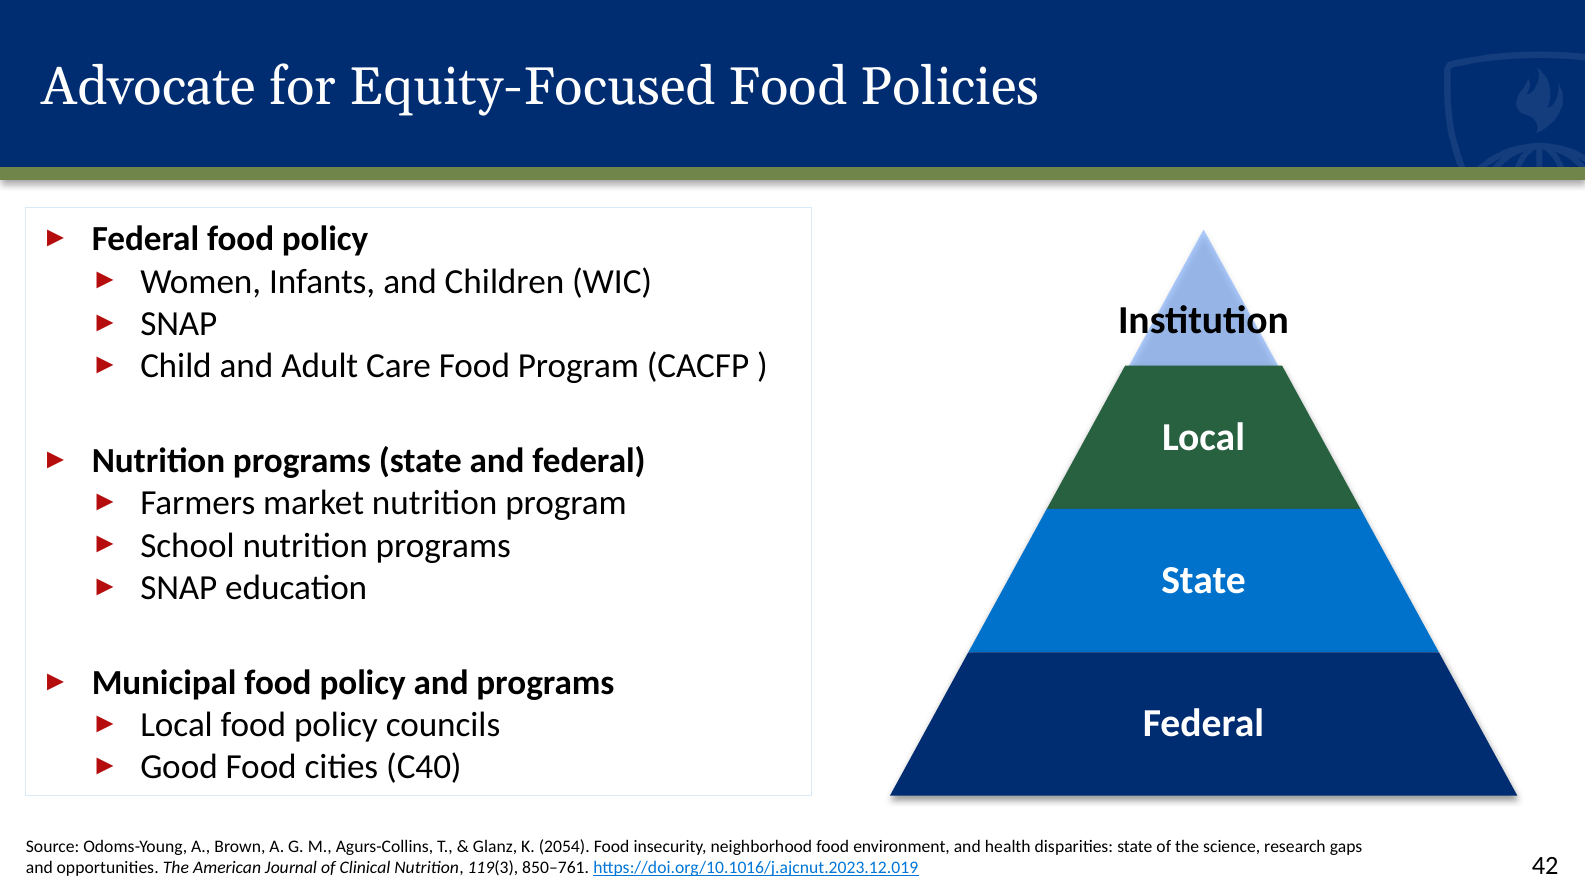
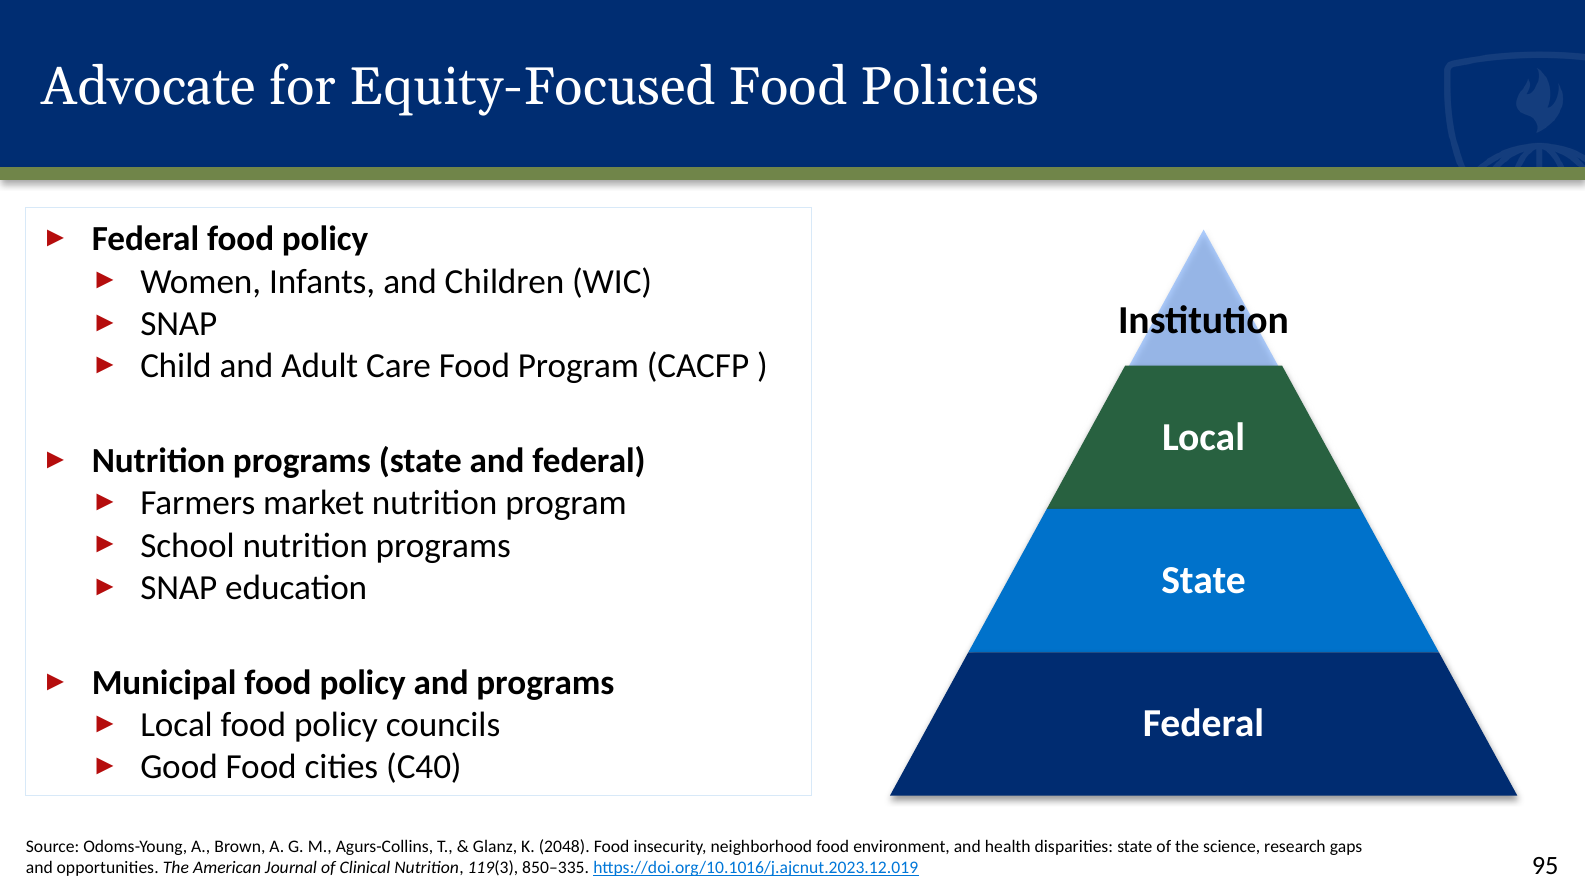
2054: 2054 -> 2048
850–761: 850–761 -> 850–335
42: 42 -> 95
